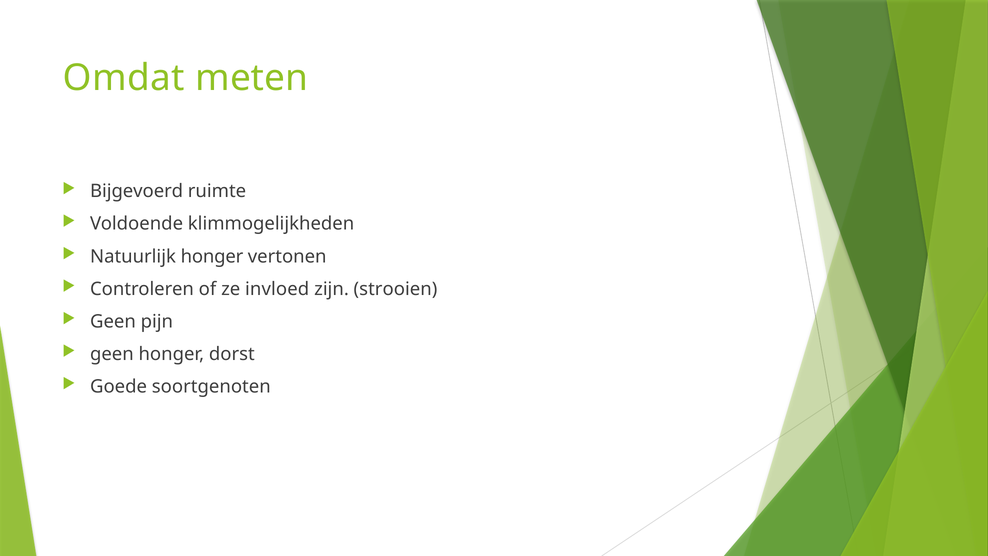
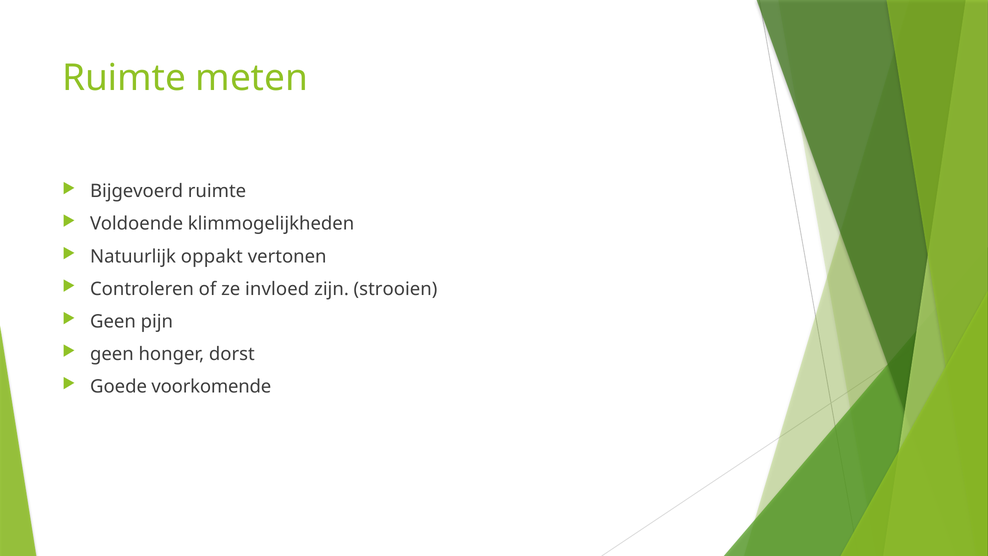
Omdat at (124, 78): Omdat -> Ruimte
Natuurlijk honger: honger -> oppakt
soortgenoten: soortgenoten -> voorkomende
